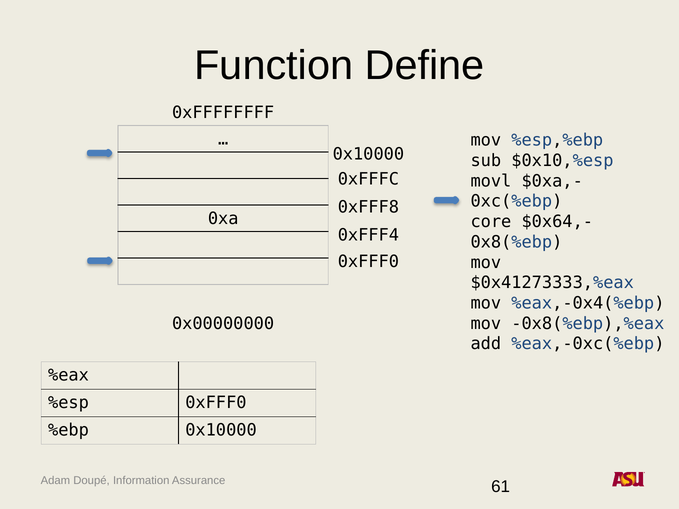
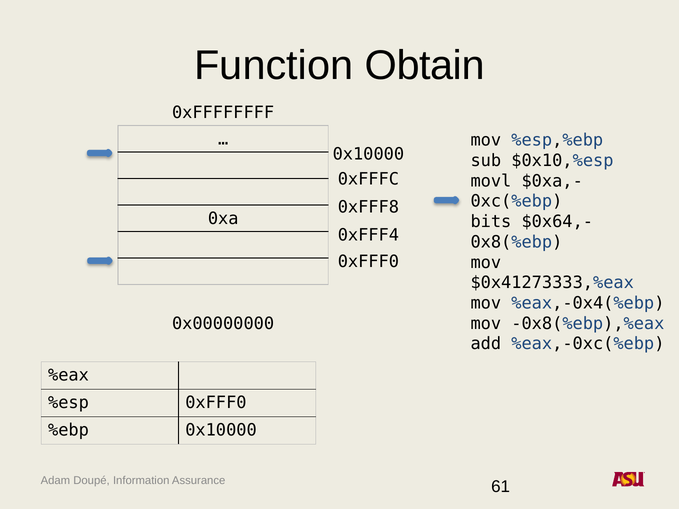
Define: Define -> Obtain
core: core -> bits
